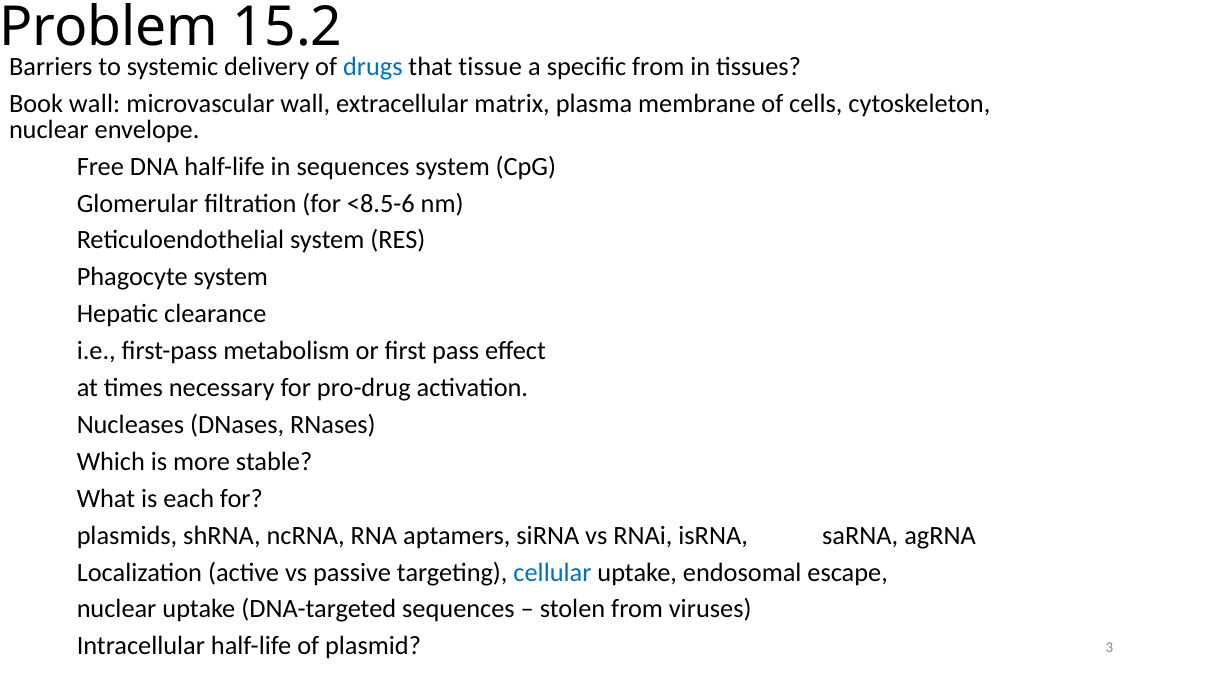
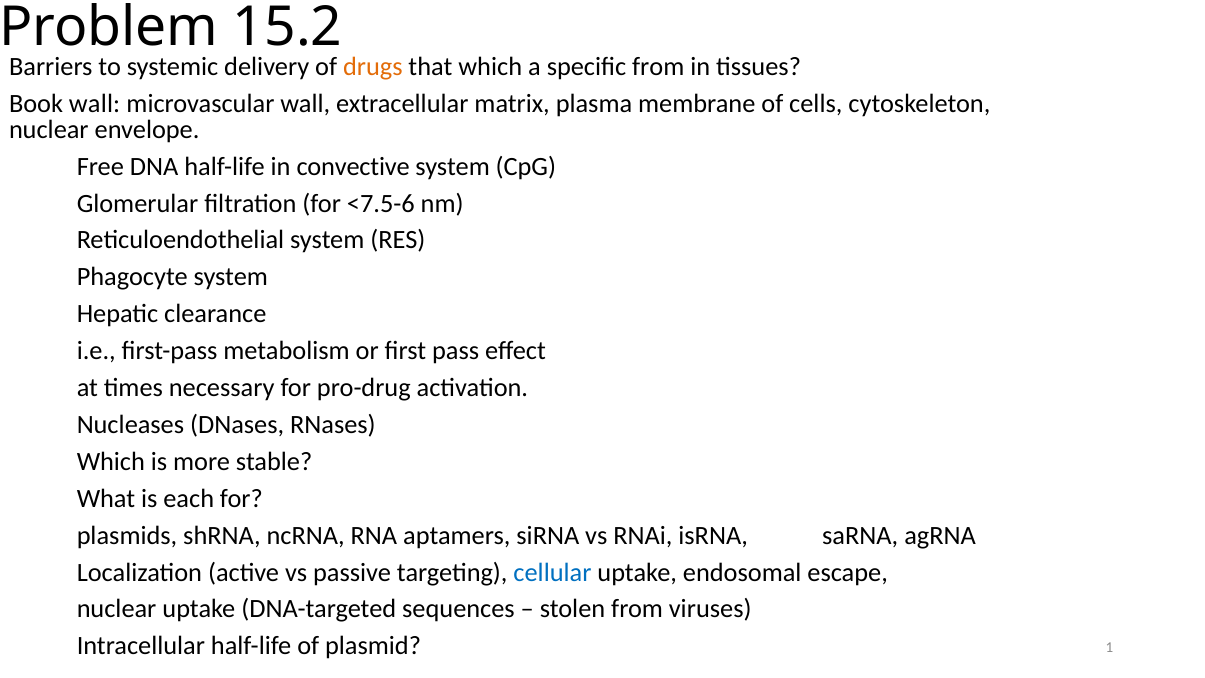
drugs colour: blue -> orange
that tissue: tissue -> which
in sequences: sequences -> convective
<8.5-6: <8.5-6 -> <7.5-6
3: 3 -> 1
